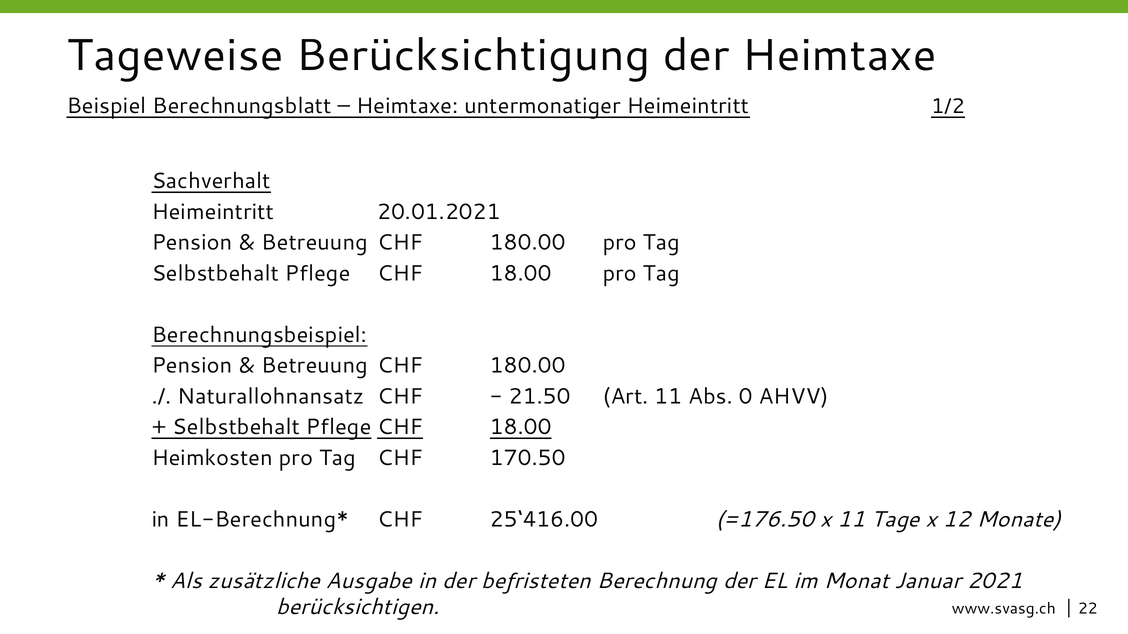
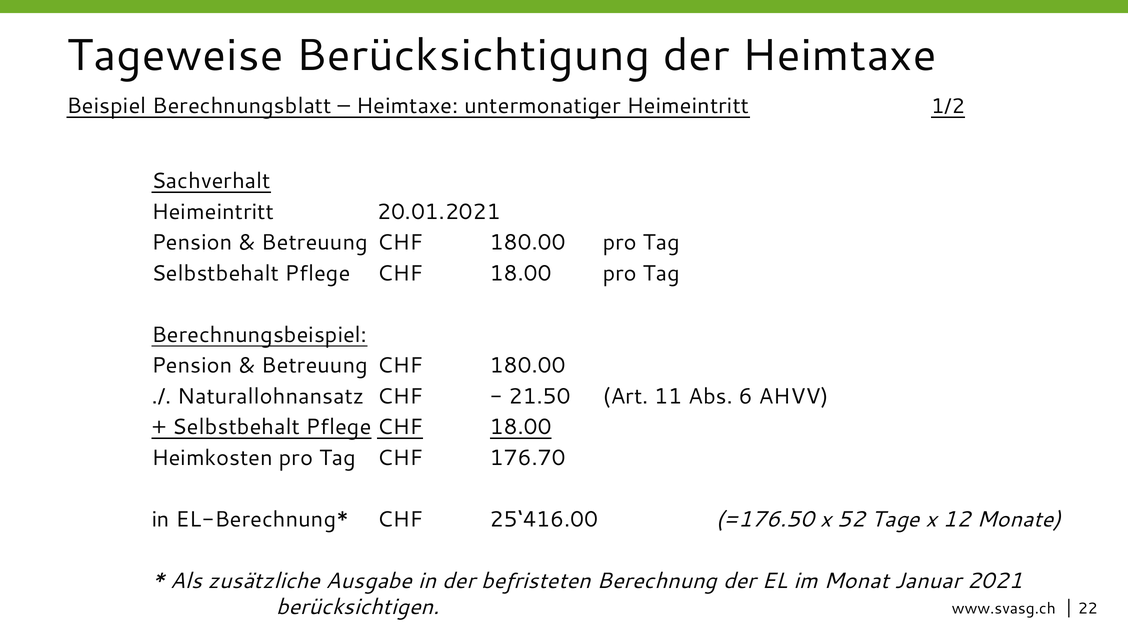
0: 0 -> 6
170.50: 170.50 -> 176.70
x 11: 11 -> 52
